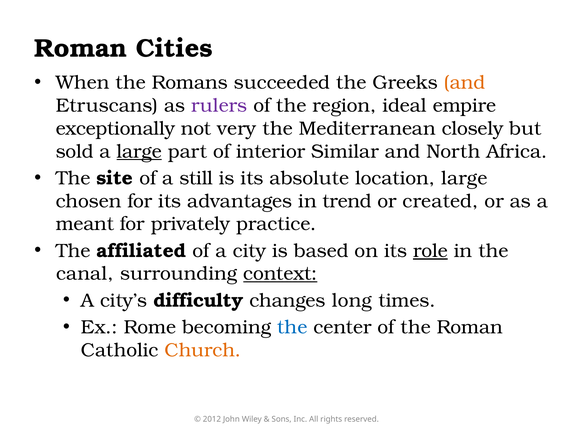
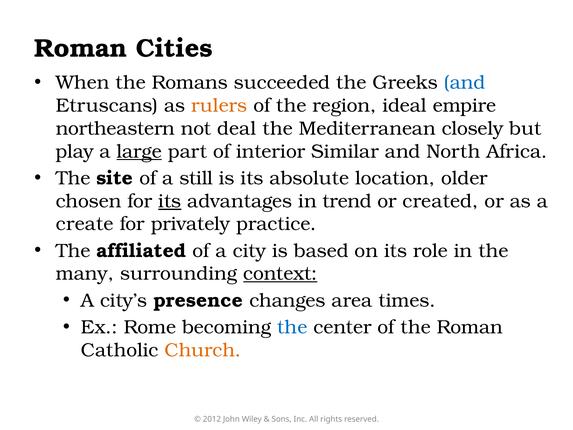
and at (465, 83) colour: orange -> blue
rulers colour: purple -> orange
exceptionally: exceptionally -> northeastern
very: very -> deal
sold: sold -> play
location large: large -> older
its at (170, 201) underline: none -> present
meant: meant -> create
role underline: present -> none
canal: canal -> many
difficulty: difficulty -> presence
long: long -> area
